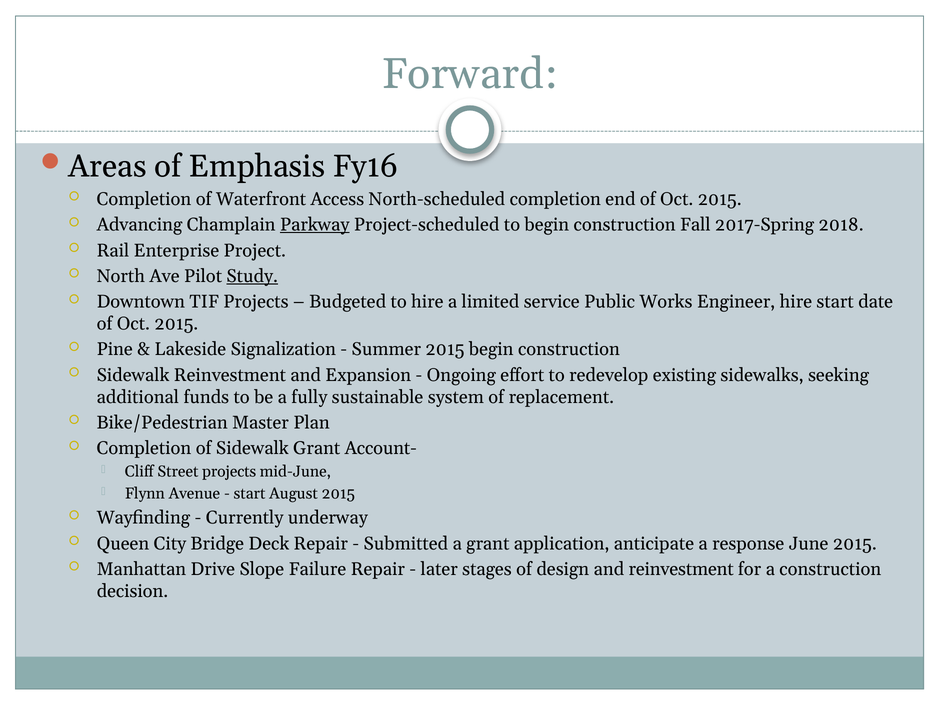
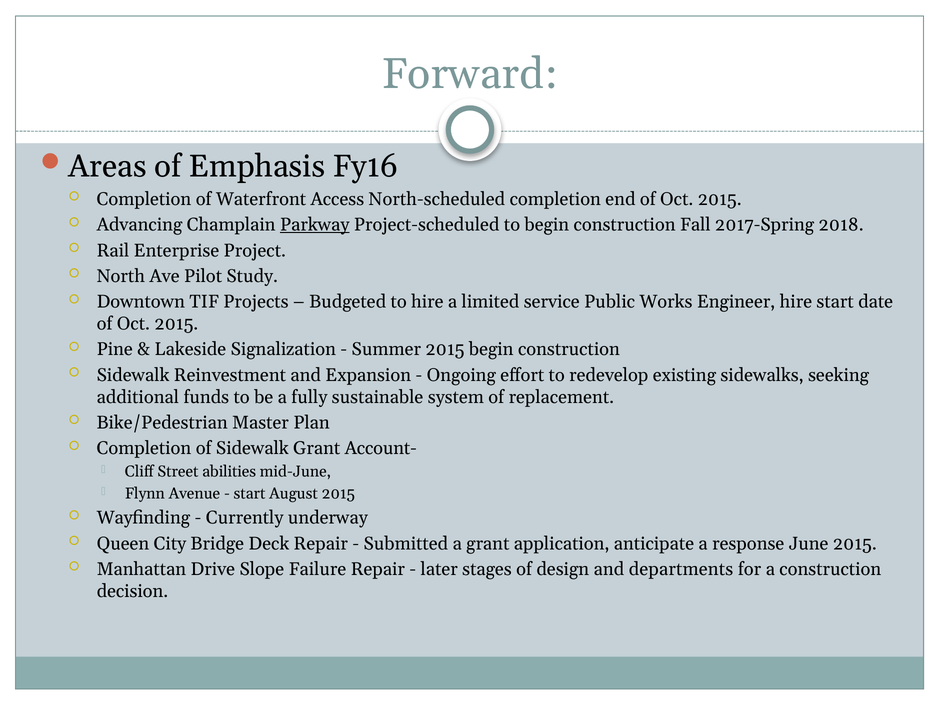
Study underline: present -> none
Street projects: projects -> abilities
and reinvestment: reinvestment -> departments
